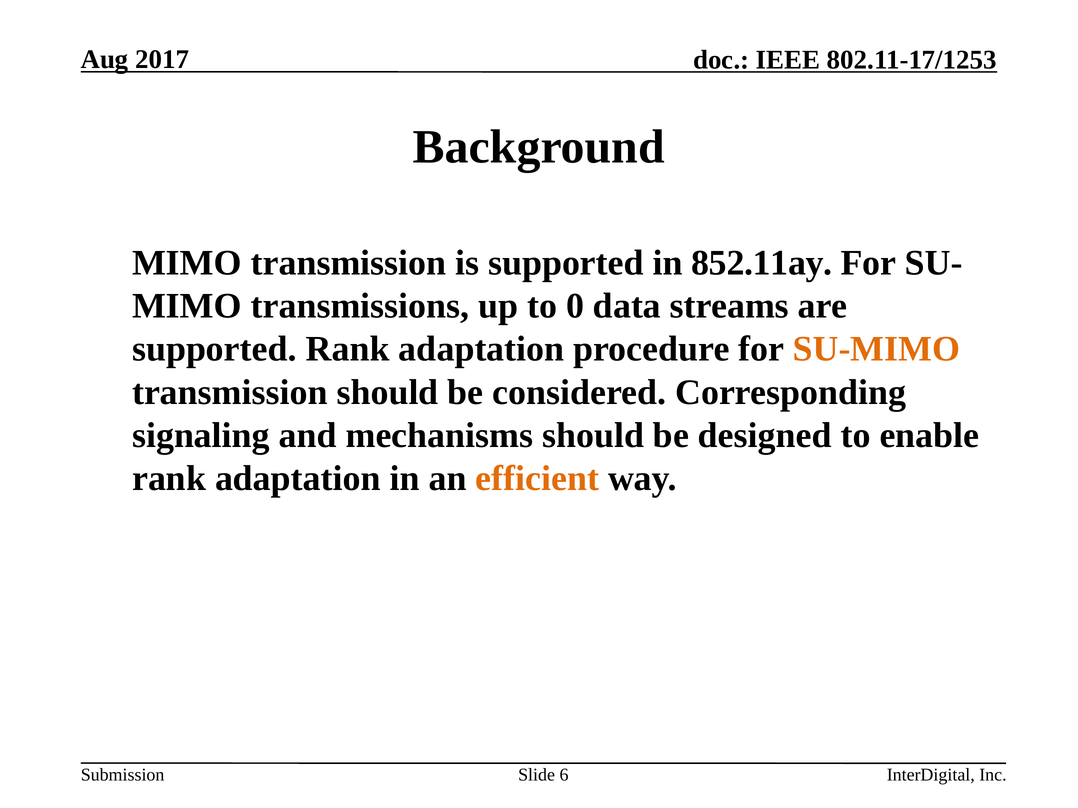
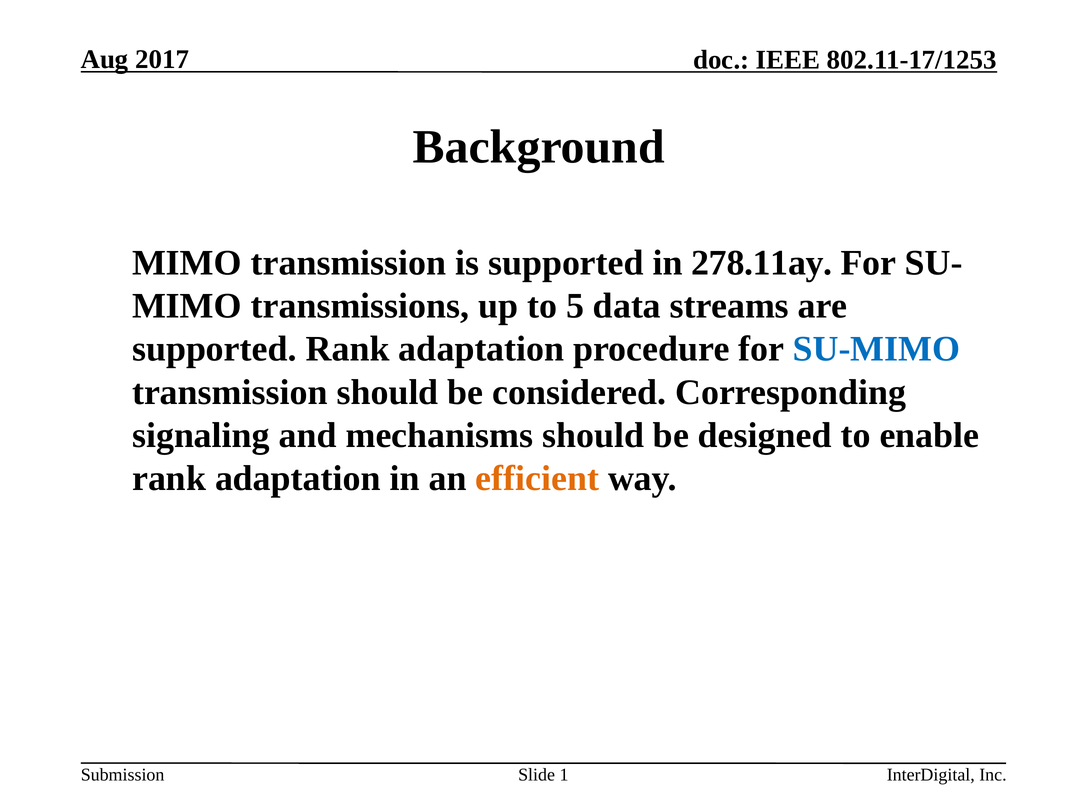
852.11ay: 852.11ay -> 278.11ay
0: 0 -> 5
SU-MIMO colour: orange -> blue
6: 6 -> 1
